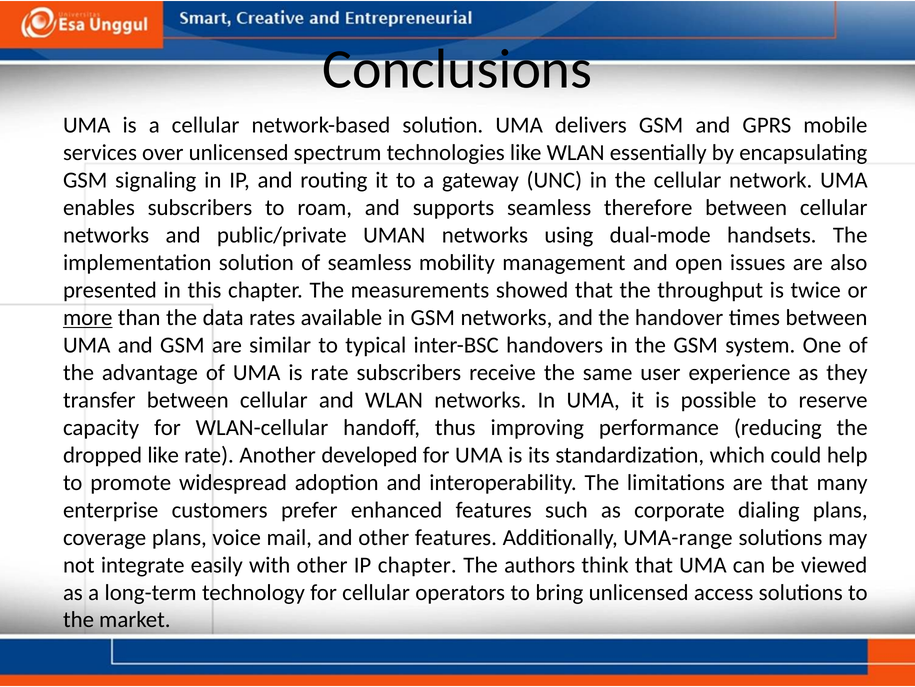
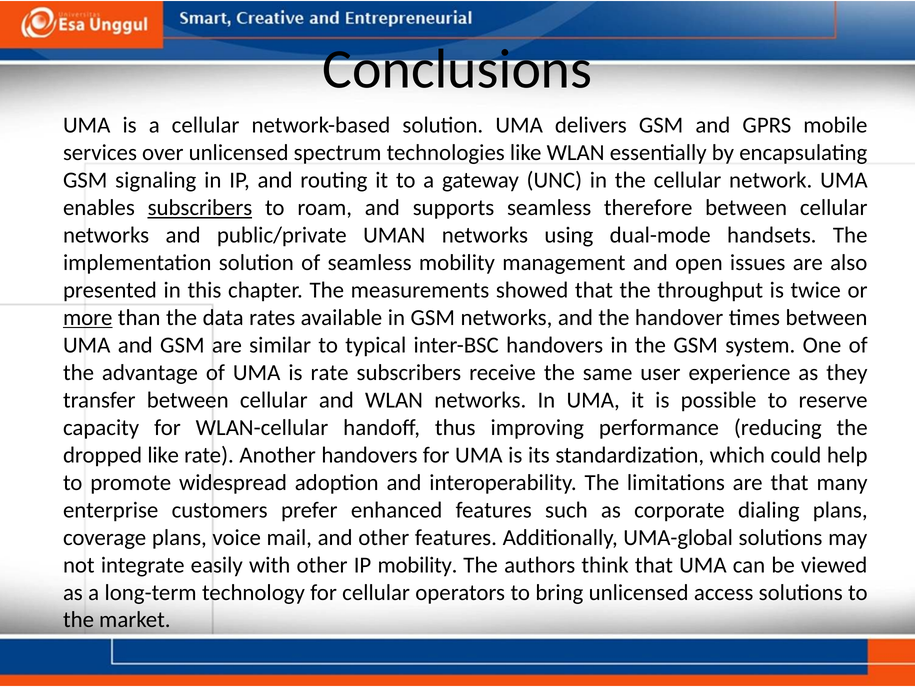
subscribers at (200, 208) underline: none -> present
Another developed: developed -> handovers
UMA-range: UMA-range -> UMA-global
IP chapter: chapter -> mobility
